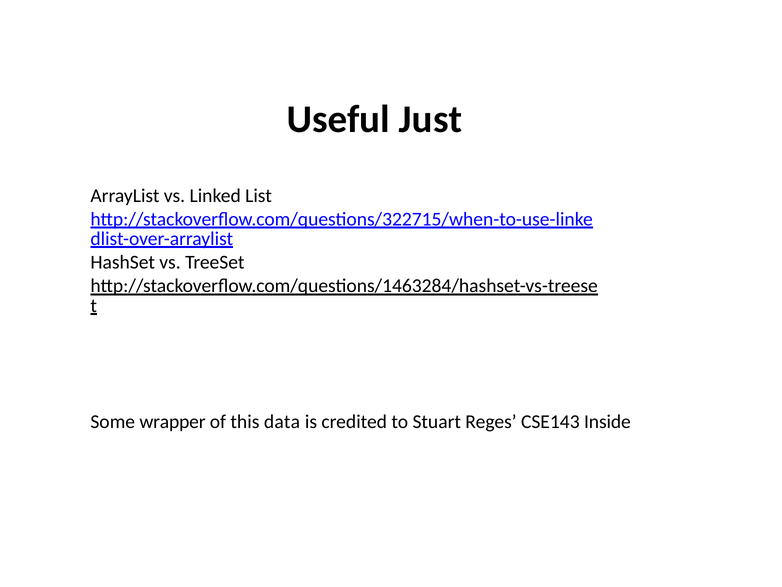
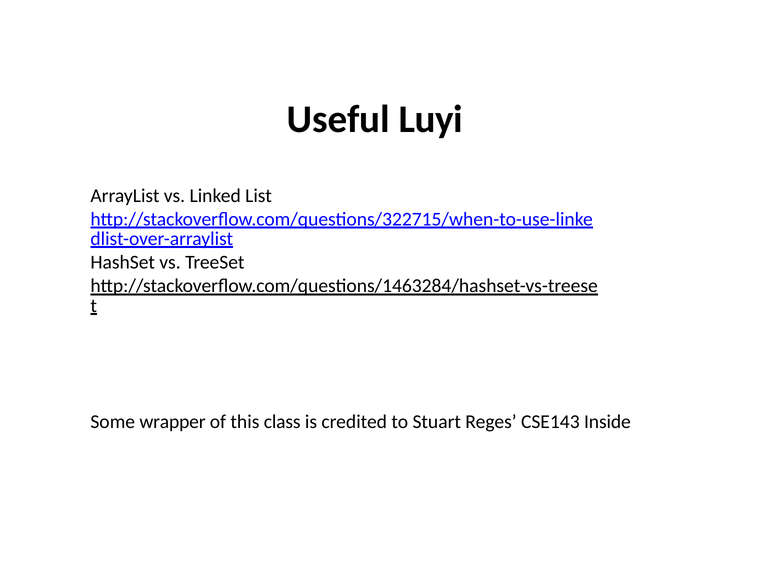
Just: Just -> Luyi
data: data -> class
